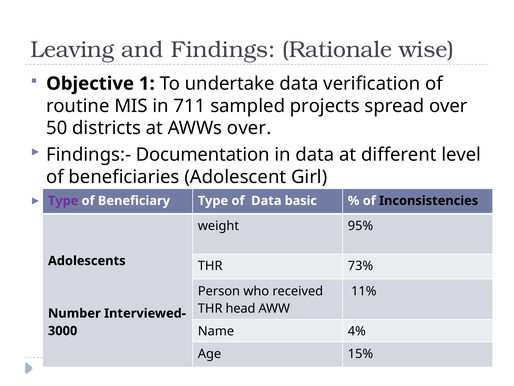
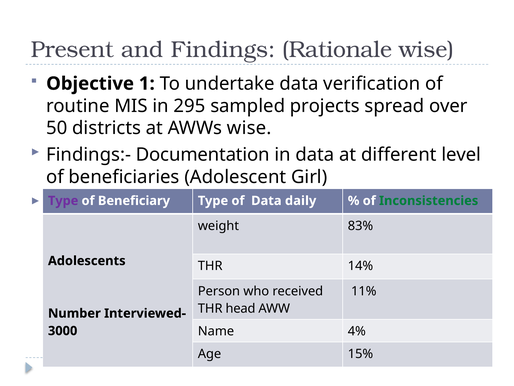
Leaving: Leaving -> Present
711: 711 -> 295
AWWs over: over -> wise
basic: basic -> daily
Inconsistencies colour: black -> green
95%: 95% -> 83%
73%: 73% -> 14%
